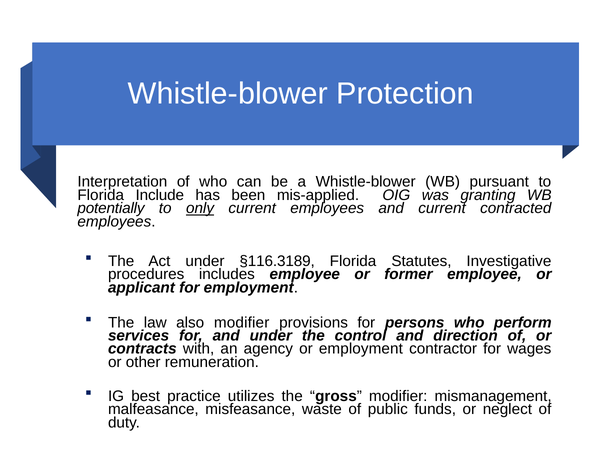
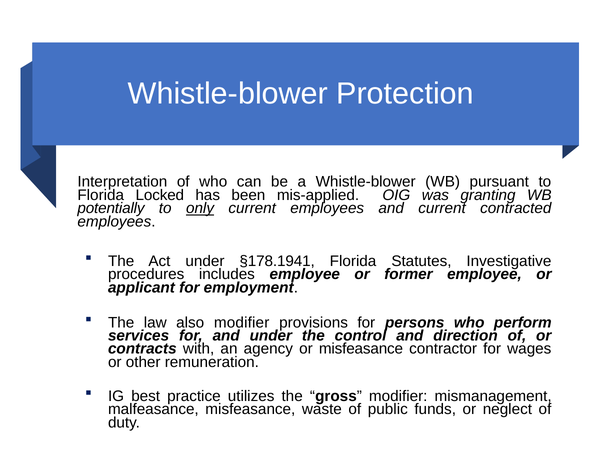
Include: Include -> Locked
§116.3189: §116.3189 -> §178.1941
or employment: employment -> misfeasance
